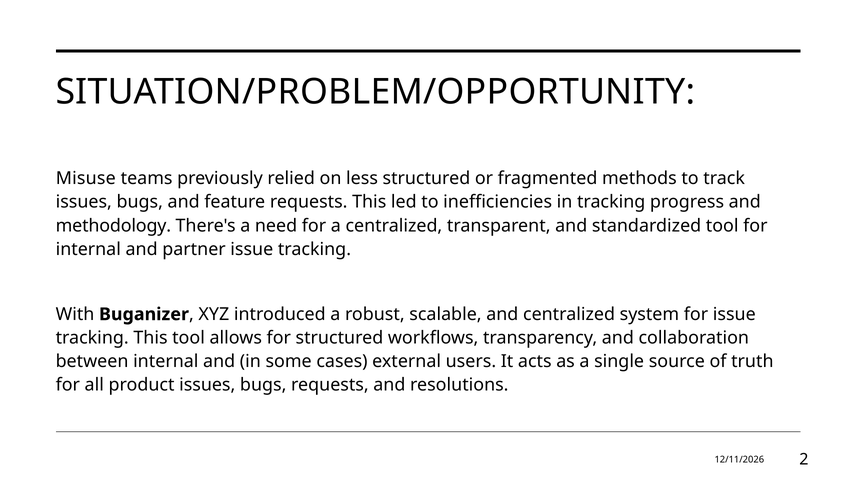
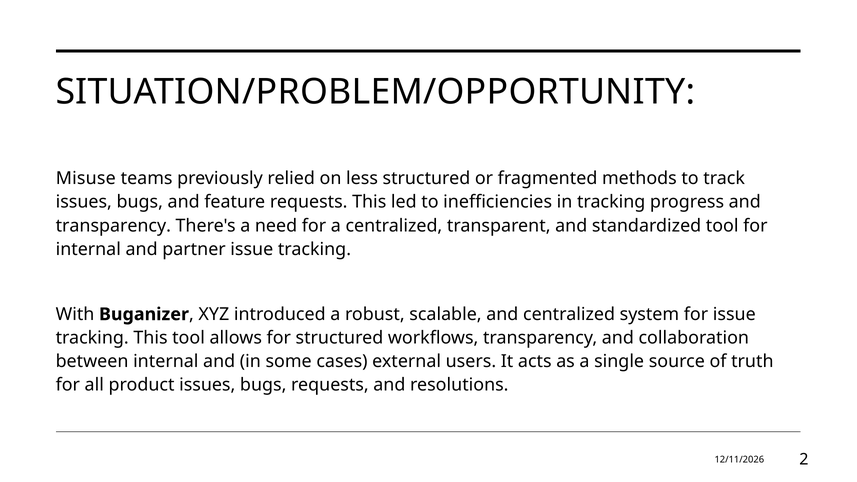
methodology at (113, 226): methodology -> transparency
